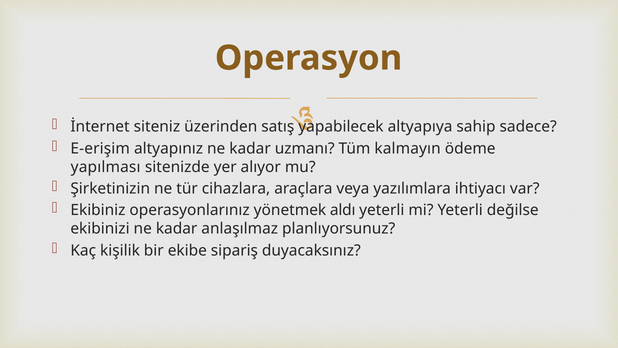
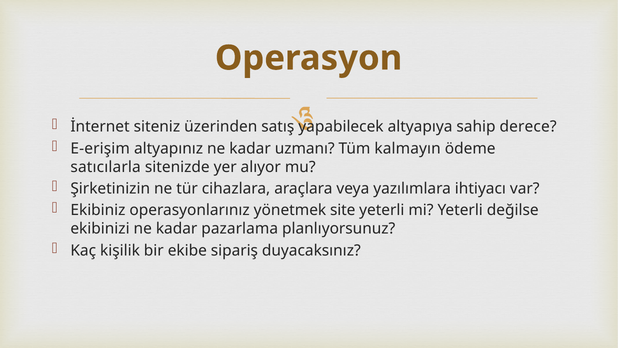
sadece: sadece -> derece
yapılması: yapılması -> satıcılarla
aldı: aldı -> site
anlaşılmaz: anlaşılmaz -> pazarlama
